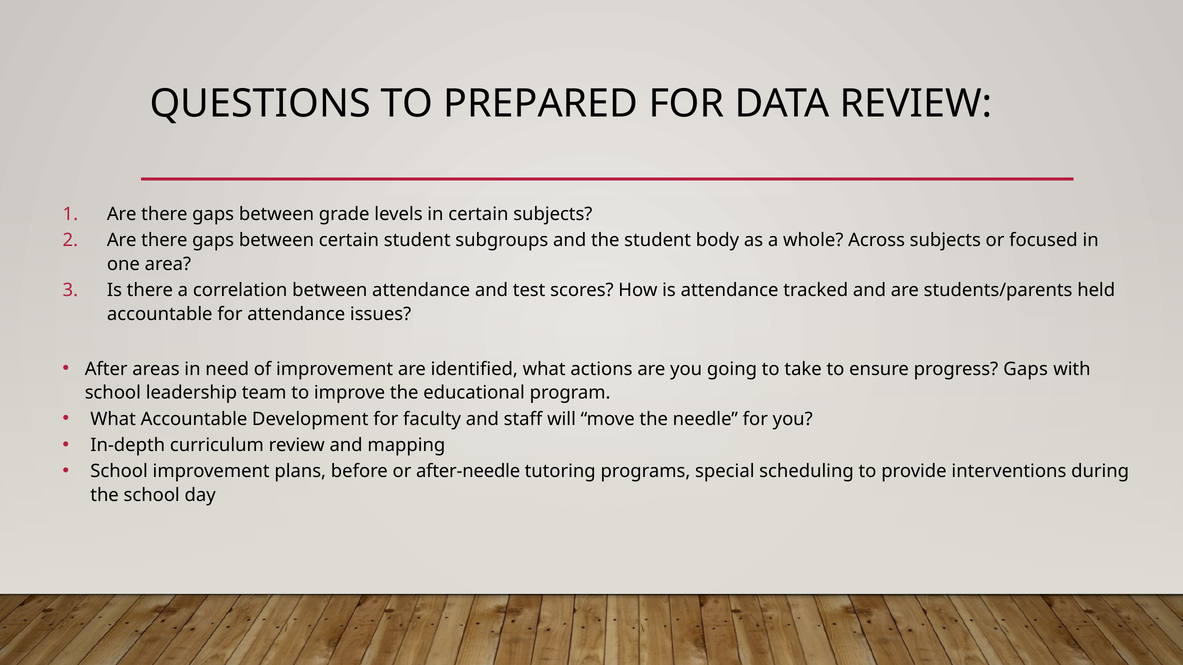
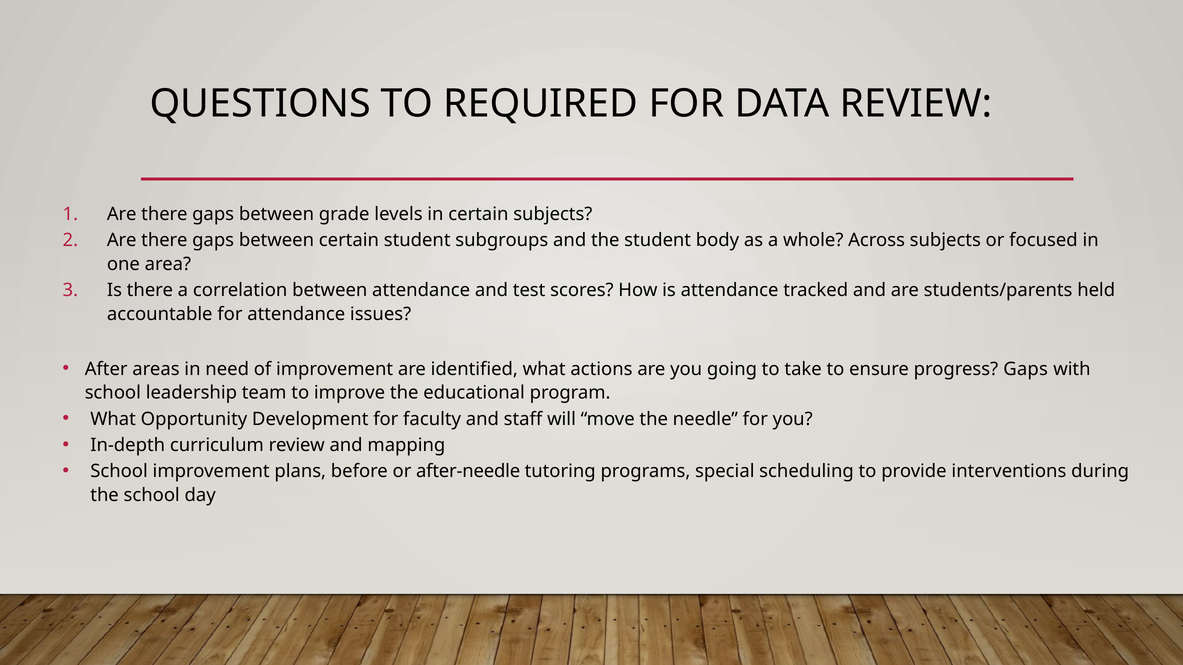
PREPARED: PREPARED -> REQUIRED
What Accountable: Accountable -> Opportunity
